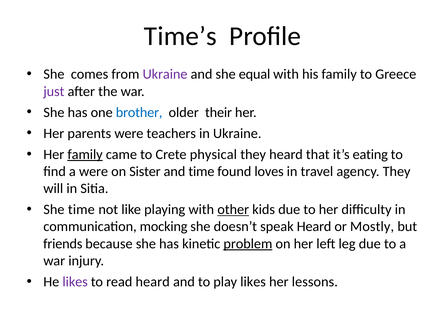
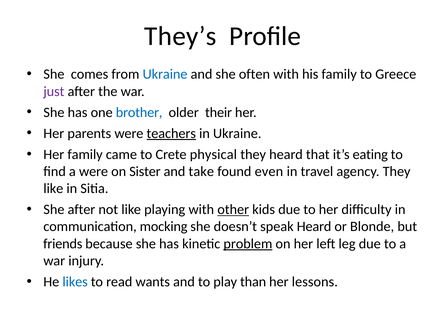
Time’s: Time’s -> They’s
Ukraine at (165, 74) colour: purple -> blue
equal: equal -> often
teachers underline: none -> present
family at (85, 154) underline: present -> none
and time: time -> take
loves: loves -> even
will at (53, 188): will -> like
She time: time -> after
Mostly: Mostly -> Blonde
likes at (75, 282) colour: purple -> blue
read heard: heard -> wants
play likes: likes -> than
